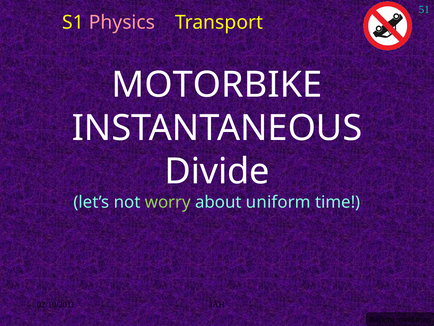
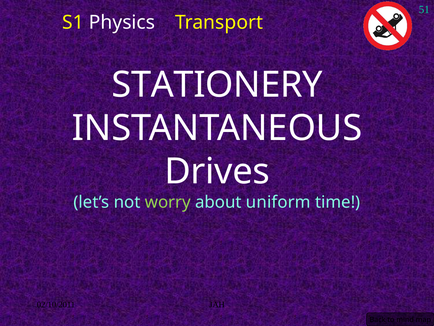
Physics colour: pink -> white
MOTORBIKE: MOTORBIKE -> STATIONERY
Divide: Divide -> Drives
